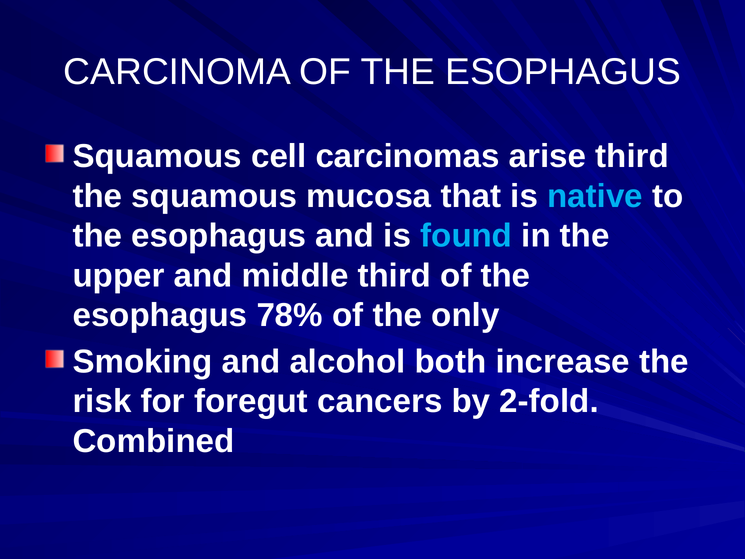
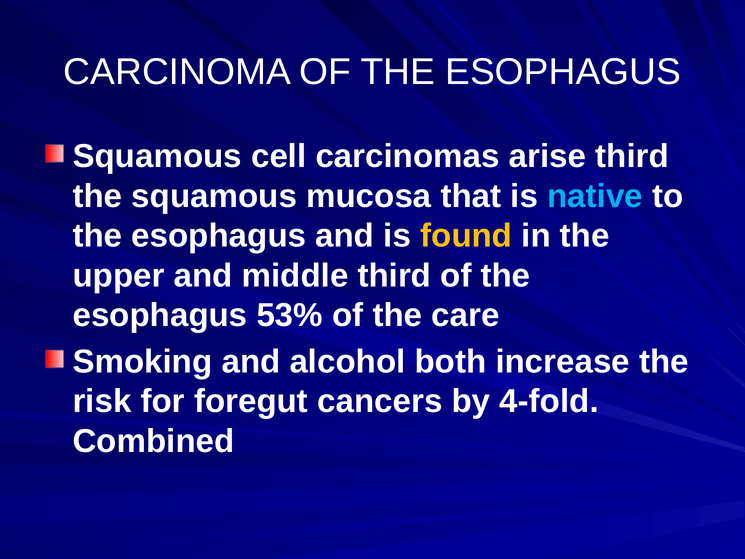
found colour: light blue -> yellow
78%: 78% -> 53%
only: only -> care
2-fold: 2-fold -> 4-fold
